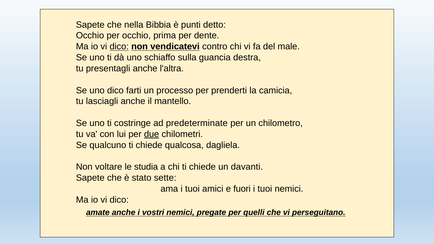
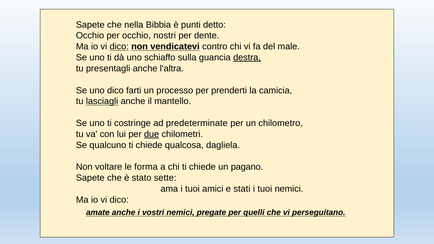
prima: prima -> nostri
destra underline: none -> present
lasciagli underline: none -> present
studia: studia -> forma
davanti: davanti -> pagano
fuori: fuori -> stati
